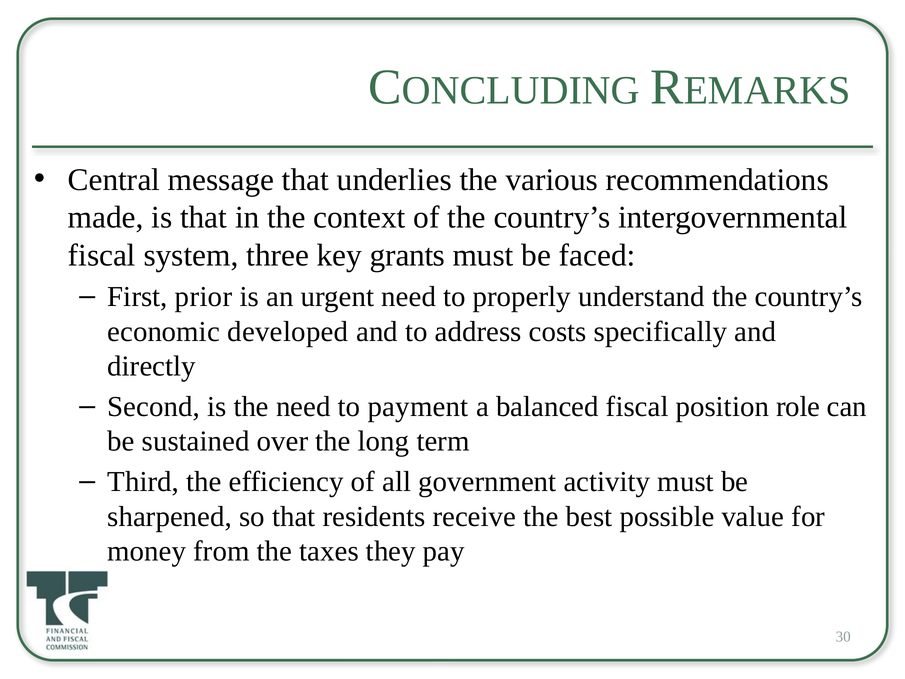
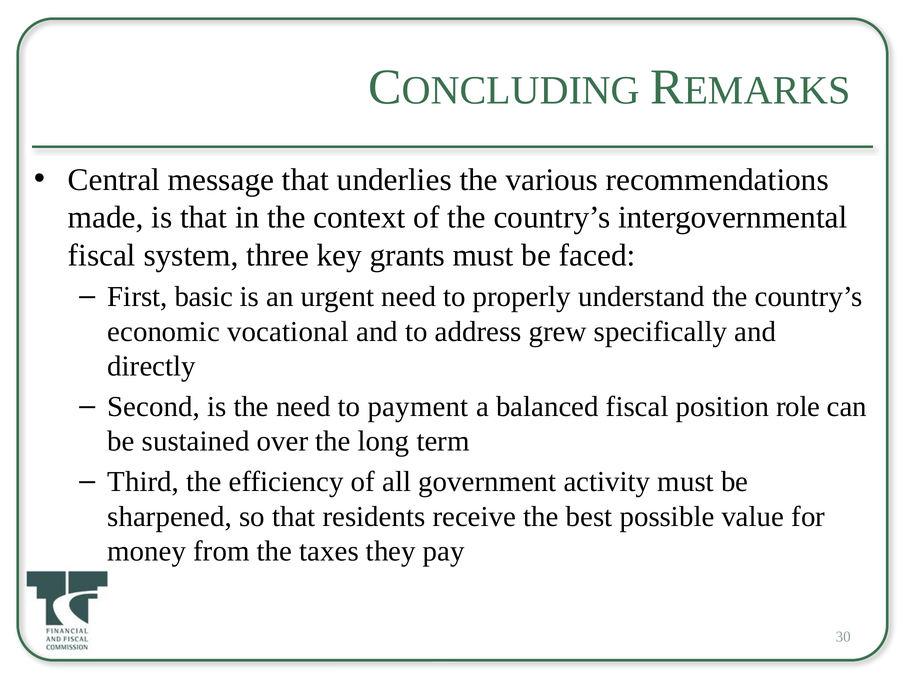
prior: prior -> basic
developed: developed -> vocational
costs: costs -> grew
